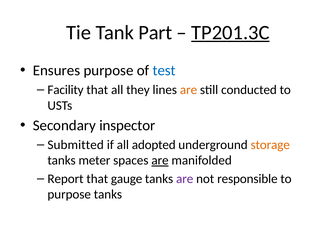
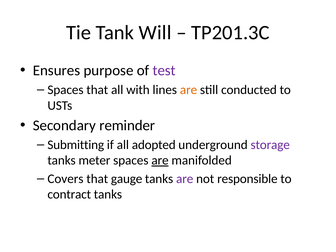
Part: Part -> Will
TP201.3C underline: present -> none
test colour: blue -> purple
Facility at (66, 90): Facility -> Spaces
they: they -> with
inspector: inspector -> reminder
Submitted: Submitted -> Submitting
storage colour: orange -> purple
Report: Report -> Covers
purpose at (69, 194): purpose -> contract
